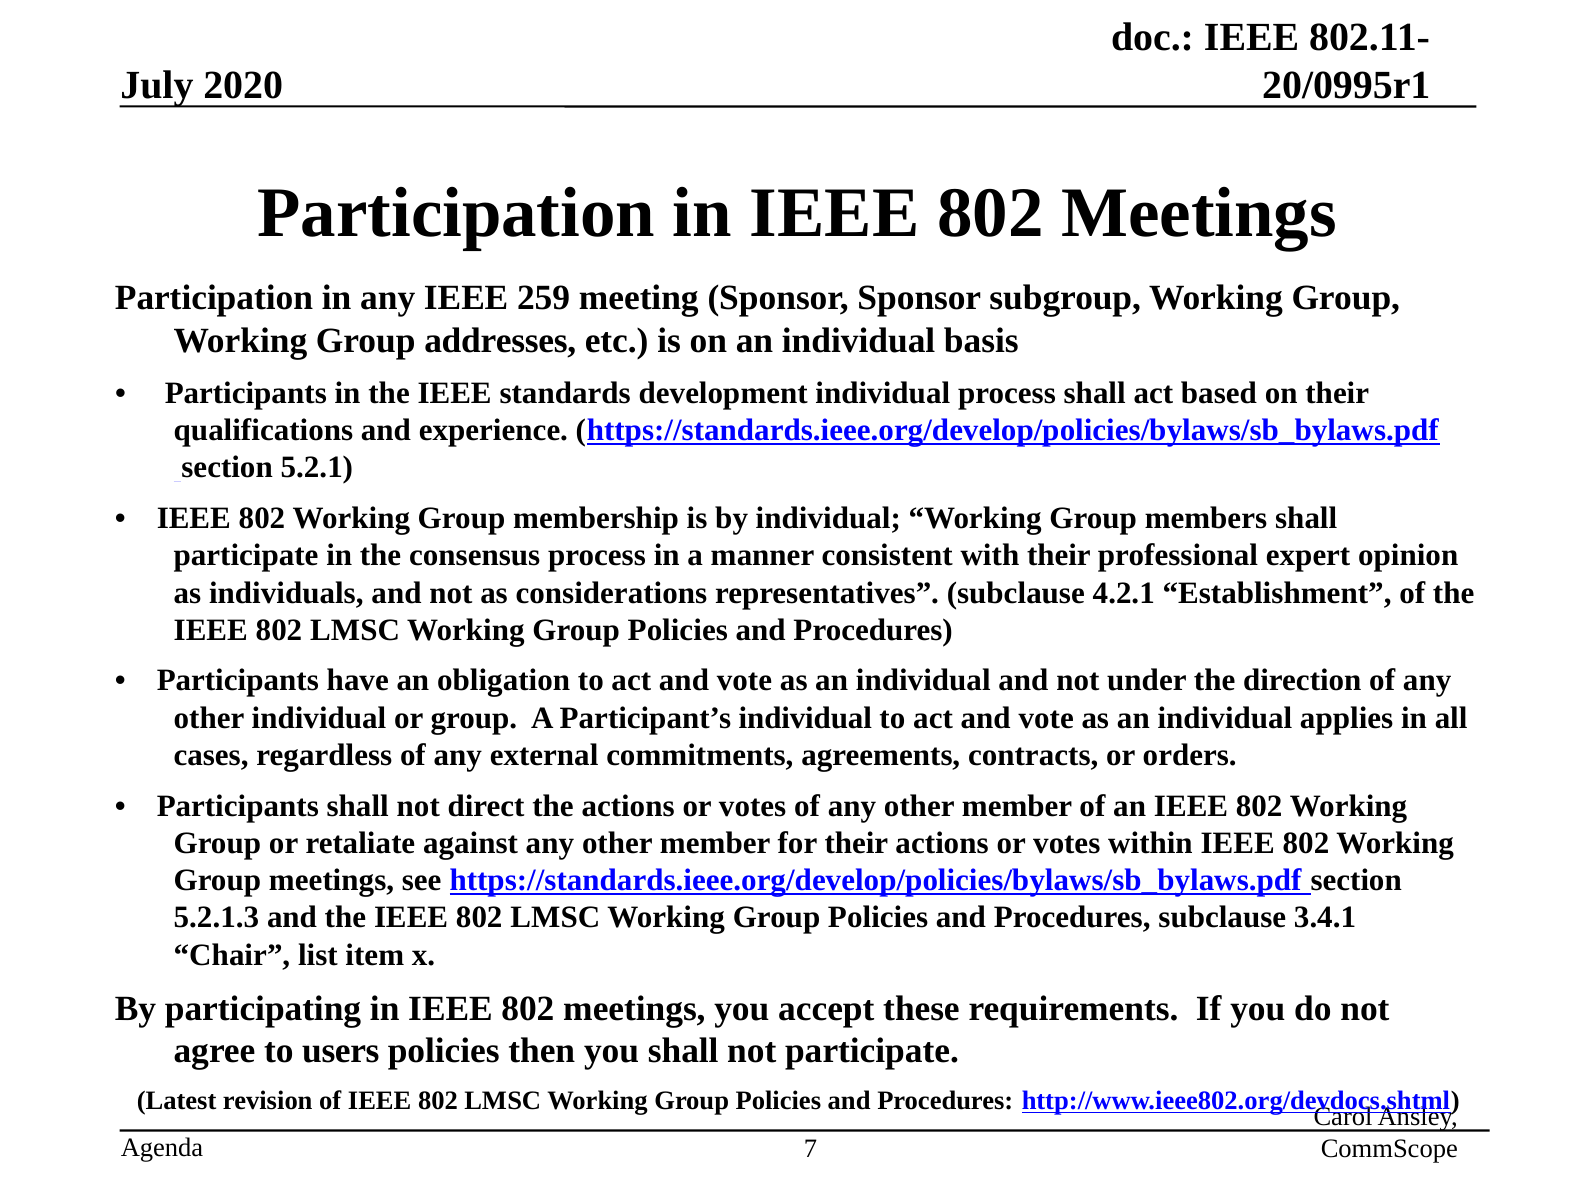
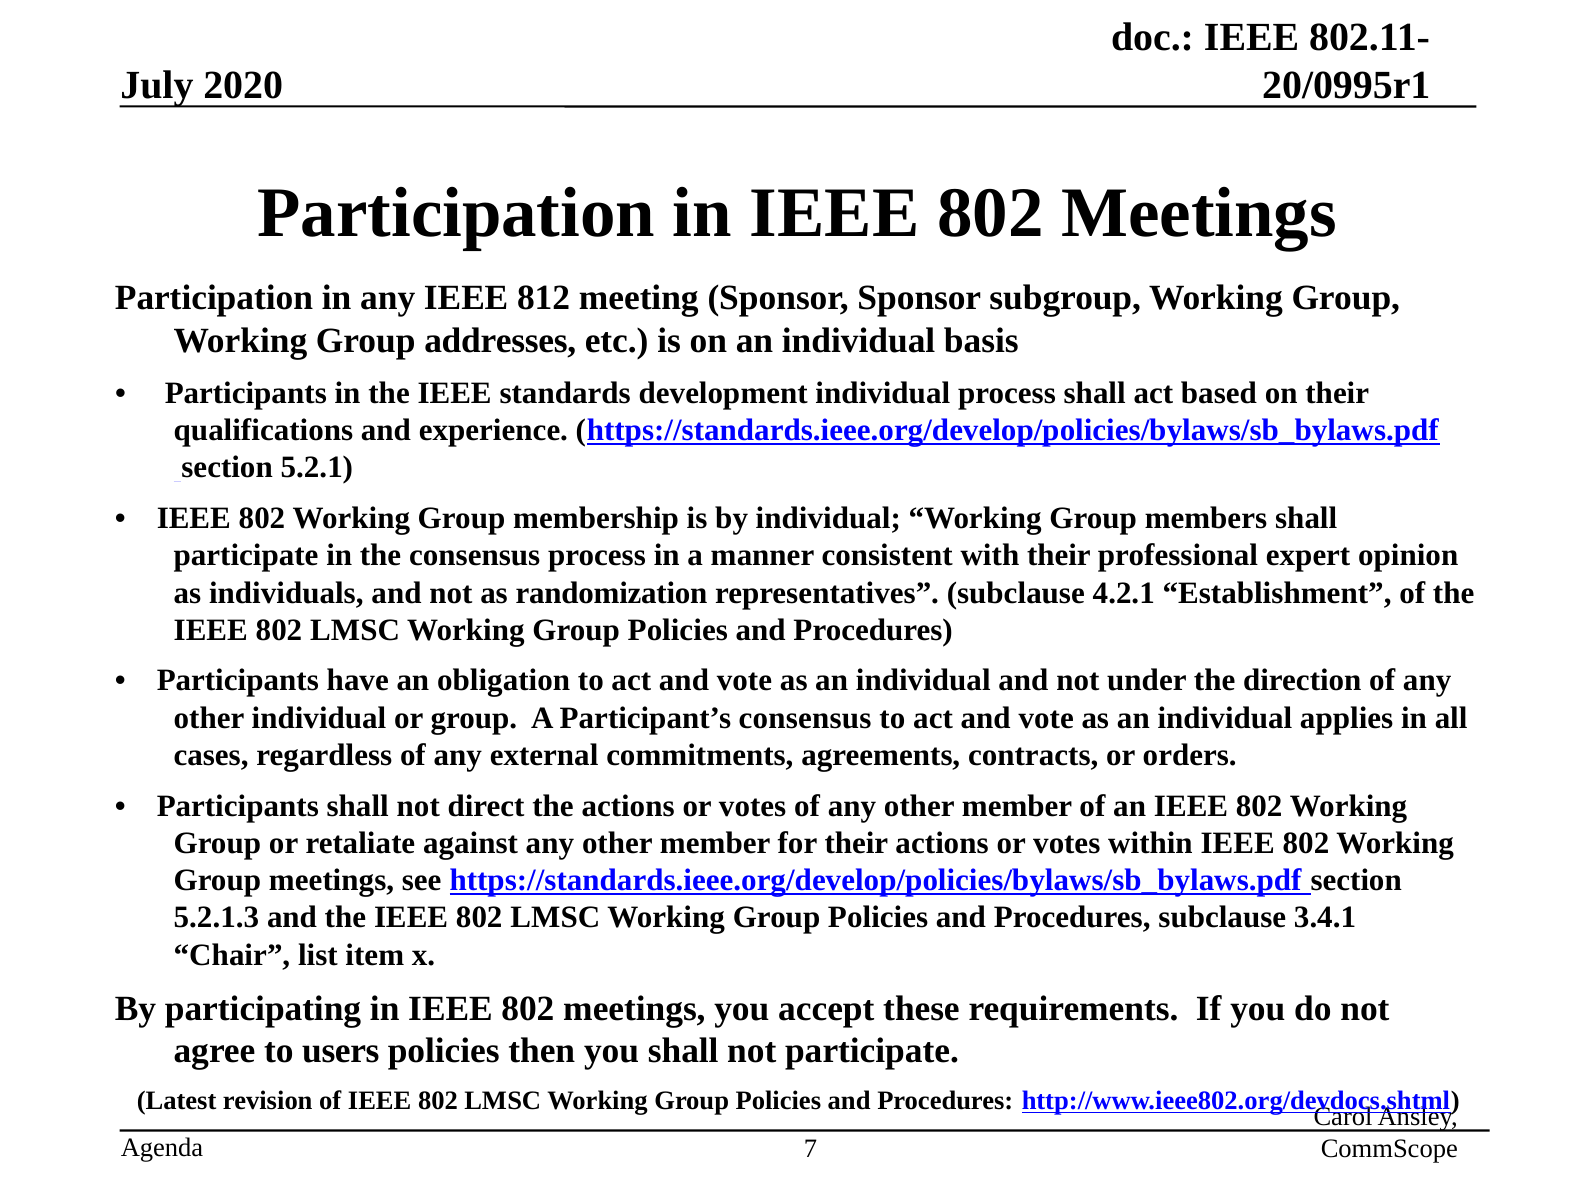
259: 259 -> 812
considerations: considerations -> randomization
Participant’s individual: individual -> consensus
